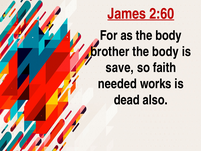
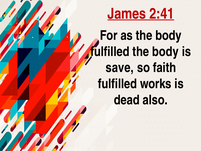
2:60: 2:60 -> 2:41
brother at (110, 52): brother -> fulfilled
needed at (117, 84): needed -> fulfilled
